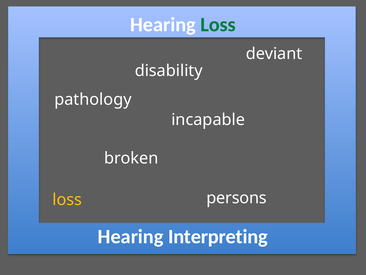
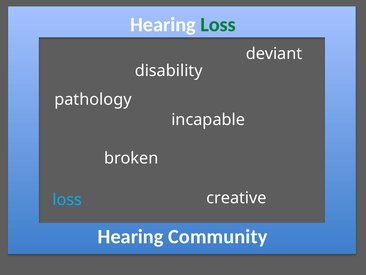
persons: persons -> creative
loss at (67, 199) colour: yellow -> light blue
Interpreting: Interpreting -> Community
